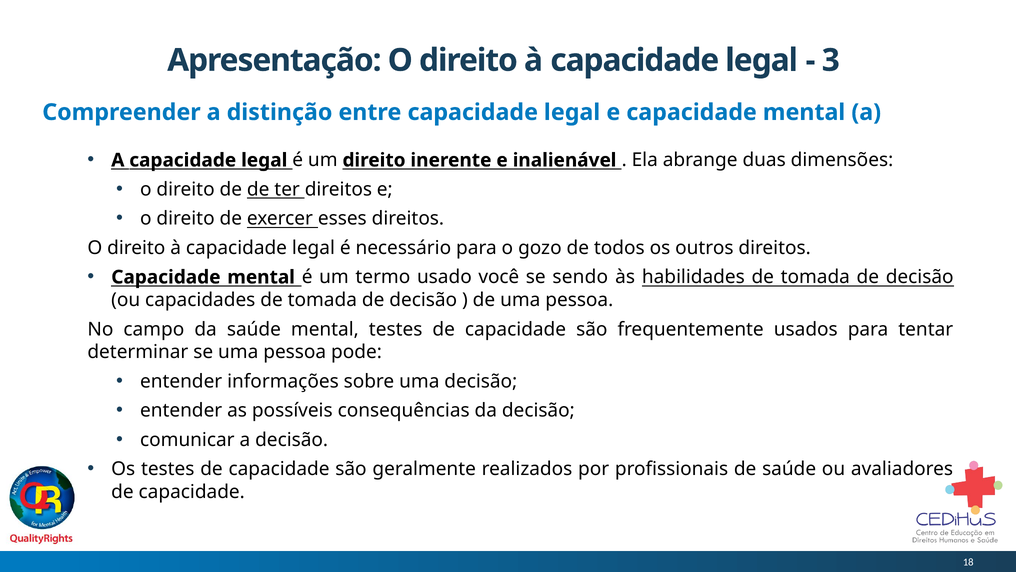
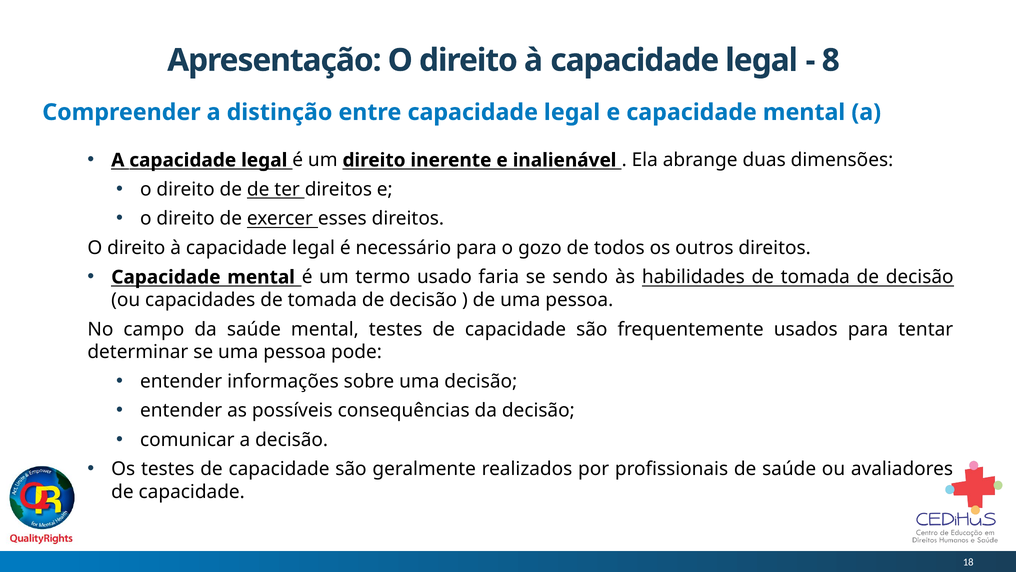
3: 3 -> 8
você: você -> faria
